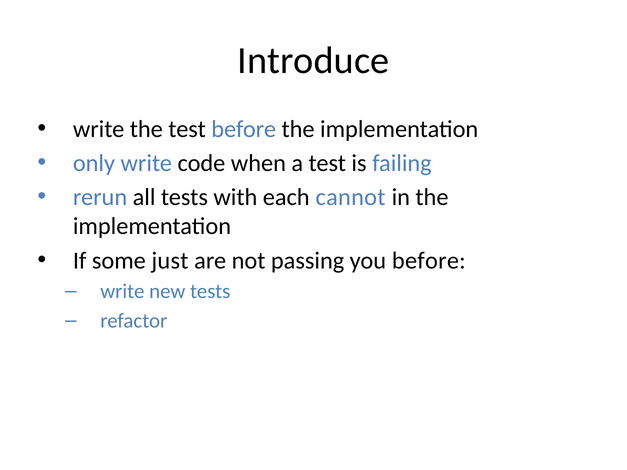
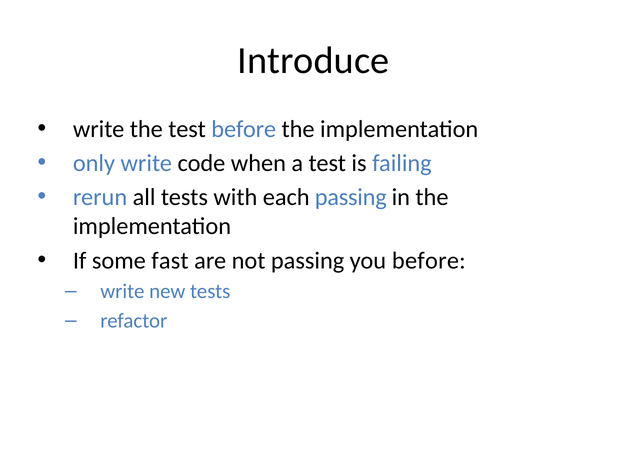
each cannot: cannot -> passing
just: just -> fast
